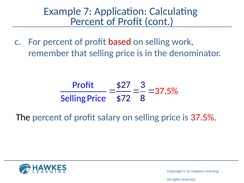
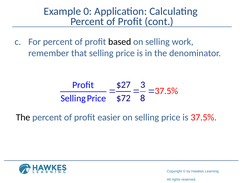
7: 7 -> 0
based colour: red -> black
salary: salary -> easier
